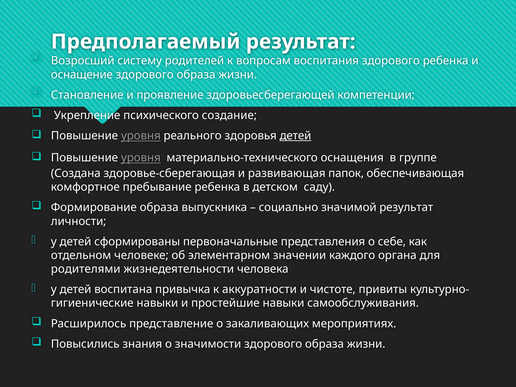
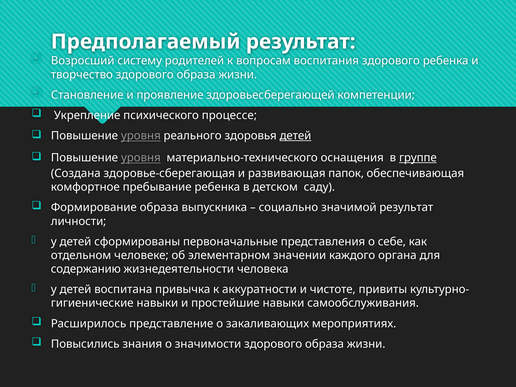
оснащение: оснащение -> творчество
создание: создание -> процессе
группе underline: none -> present
родителями: родителями -> содержанию
